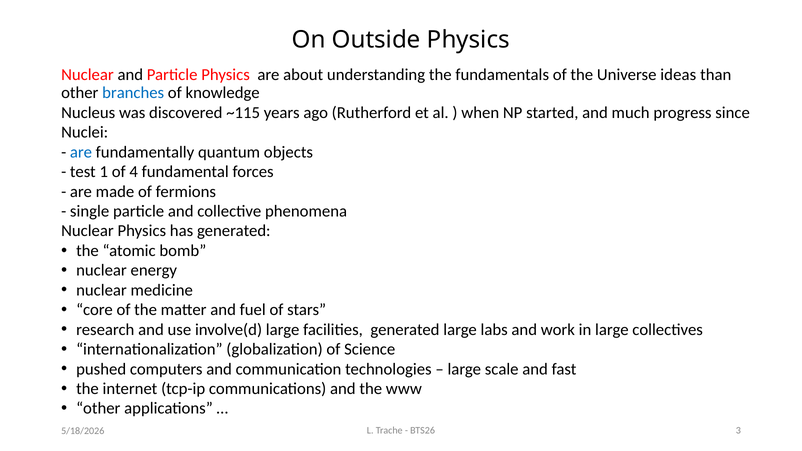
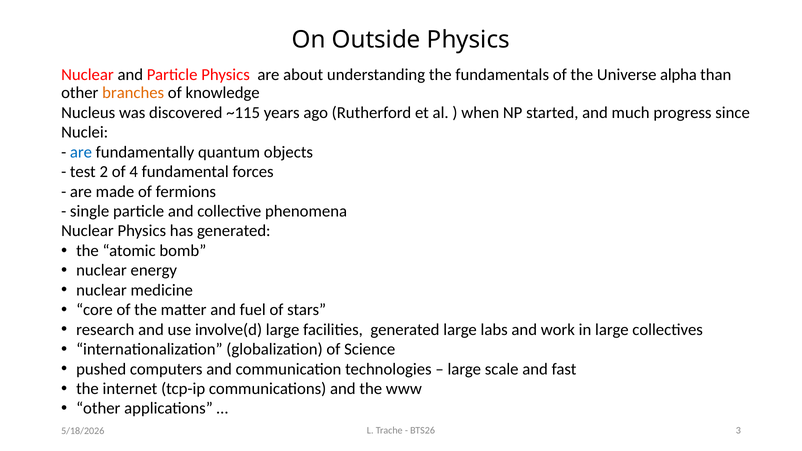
ideas: ideas -> alpha
branches colour: blue -> orange
1: 1 -> 2
